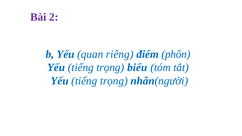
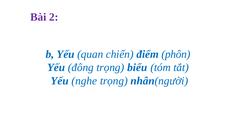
riêng: riêng -> chiến
tiếng at (81, 68): tiếng -> đông
tiếng at (84, 81): tiếng -> nghe
